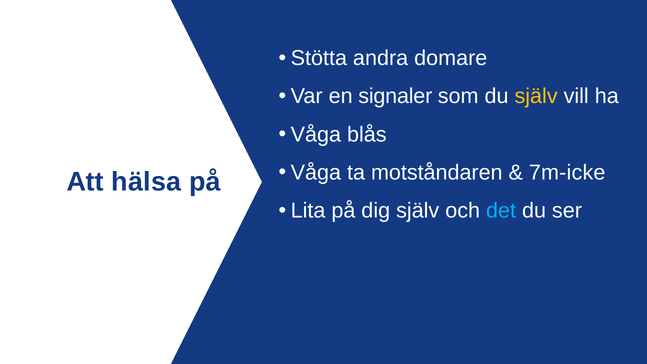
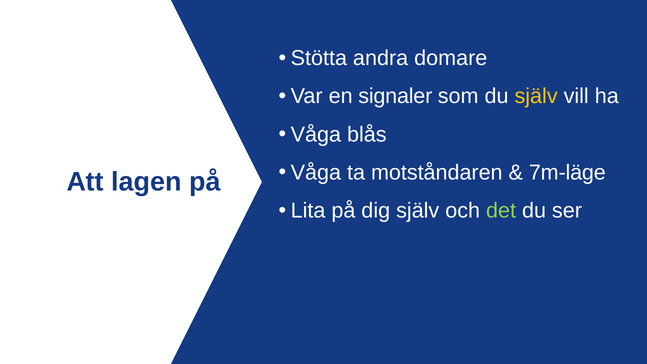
7m-icke: 7m-icke -> 7m-läge
hälsa: hälsa -> lagen
det colour: light blue -> light green
